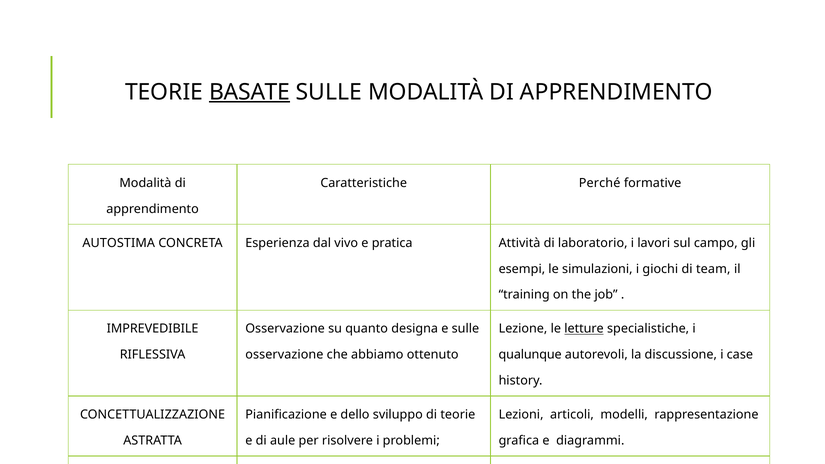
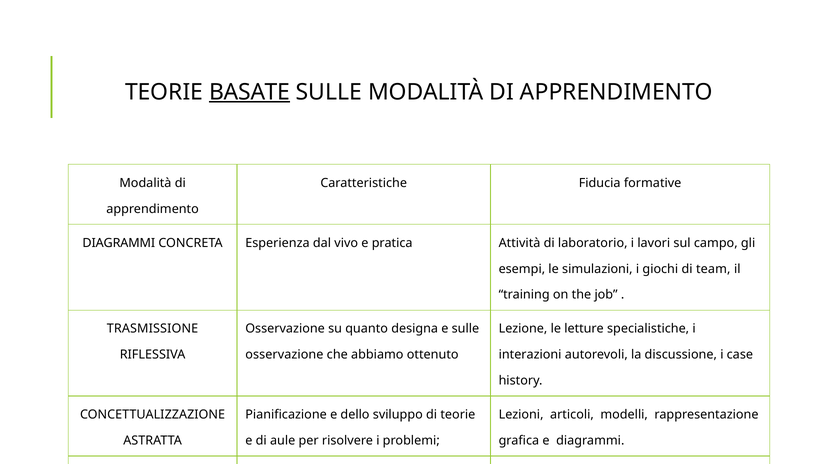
Perché: Perché -> Fiducia
AUTOSTIMA at (119, 243): AUTOSTIMA -> DIAGRAMMI
IMPREVEDIBILE: IMPREVEDIBILE -> TRASMISSIONE
letture underline: present -> none
qualunque: qualunque -> interazioni
